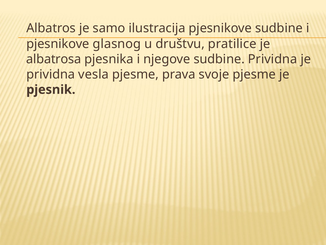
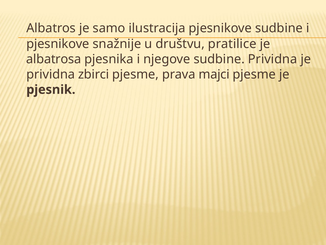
glasnog: glasnog -> snažnije
vesla: vesla -> zbirci
svoje: svoje -> majci
